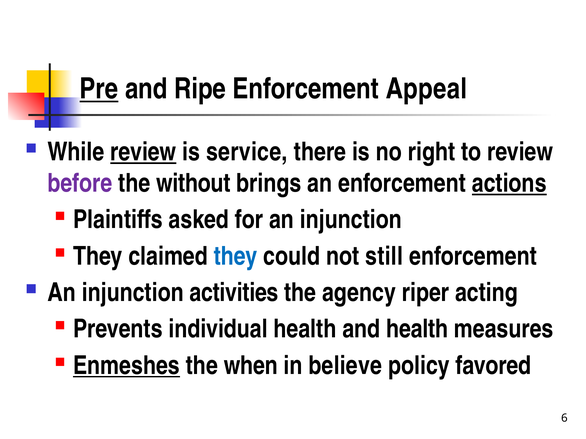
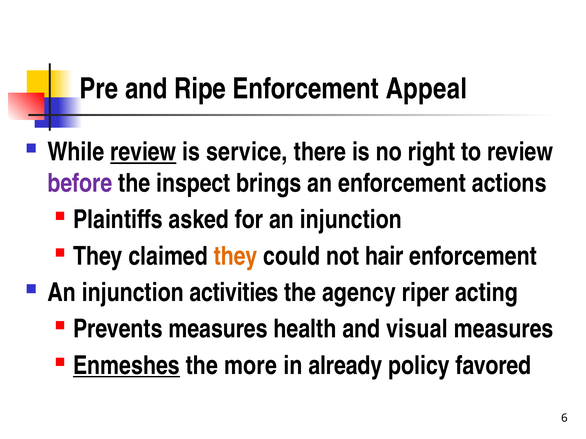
Pre underline: present -> none
without: without -> inspect
actions underline: present -> none
they at (236, 256) colour: blue -> orange
still: still -> hair
Prevents individual: individual -> measures
and health: health -> visual
when: when -> more
believe: believe -> already
